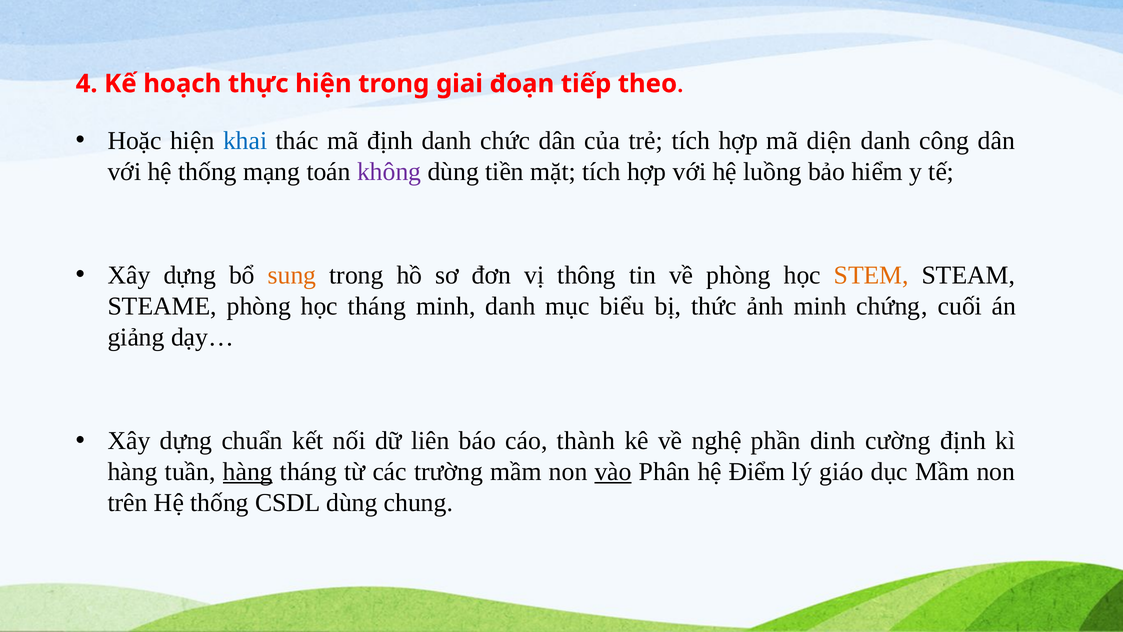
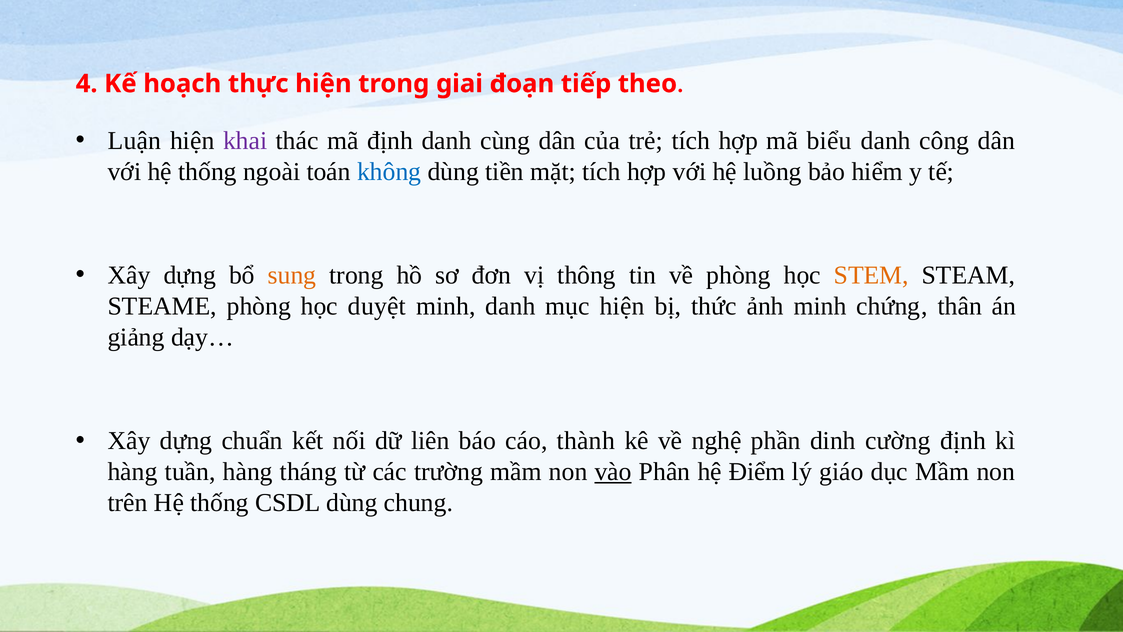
Hoặc: Hoặc -> Luận
khai colour: blue -> purple
chức: chức -> cùng
diện: diện -> biểu
mạng: mạng -> ngoài
không colour: purple -> blue
học tháng: tháng -> duyệt
mục biểu: biểu -> hiện
cuối: cuối -> thân
hàng at (248, 472) underline: present -> none
